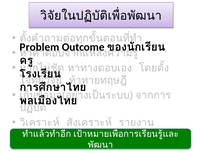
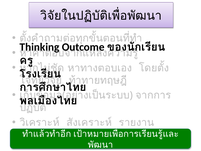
Problem: Problem -> Thinking
